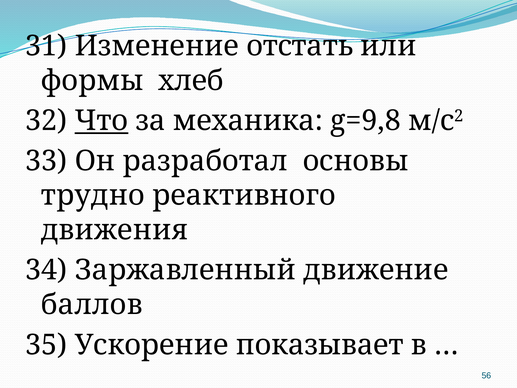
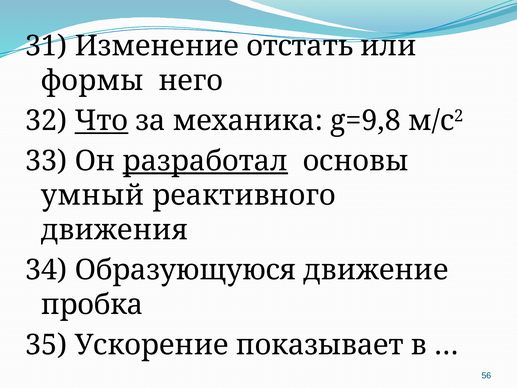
хлеб: хлеб -> него
разработал underline: none -> present
трудно: трудно -> умный
Заржавленный: Заржавленный -> Образующуюся
баллов: баллов -> пробка
